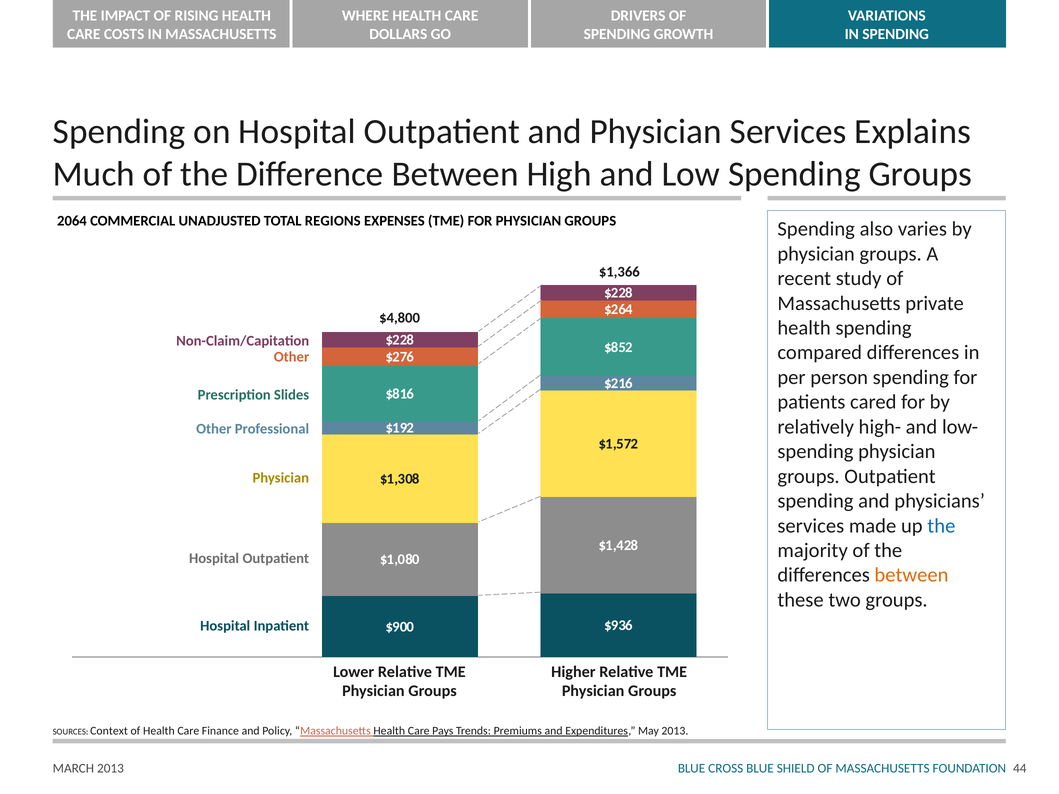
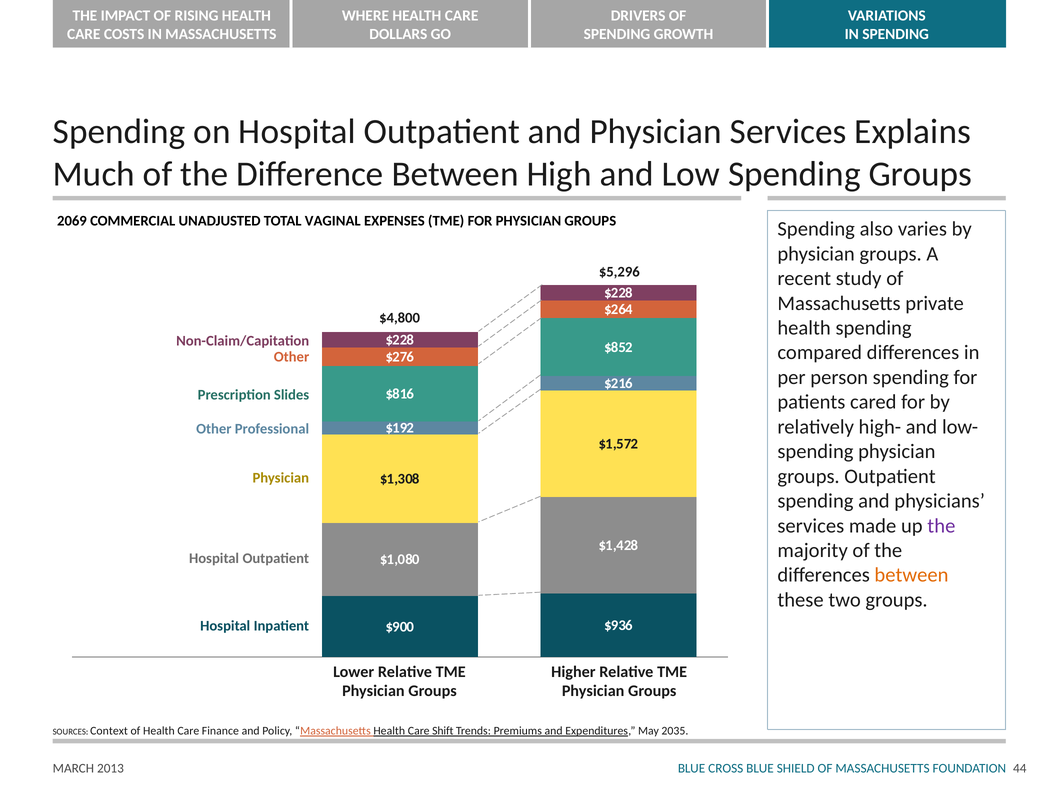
2064: 2064 -> 2069
REGIONS: REGIONS -> VAGINAL
$1,366: $1,366 -> $5,296
the at (941, 526) colour: blue -> purple
Pays: Pays -> Shift
May 2013: 2013 -> 2035
